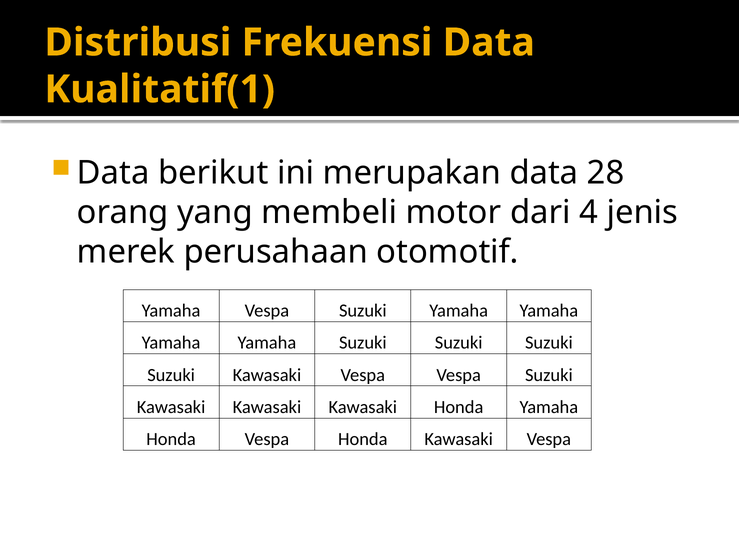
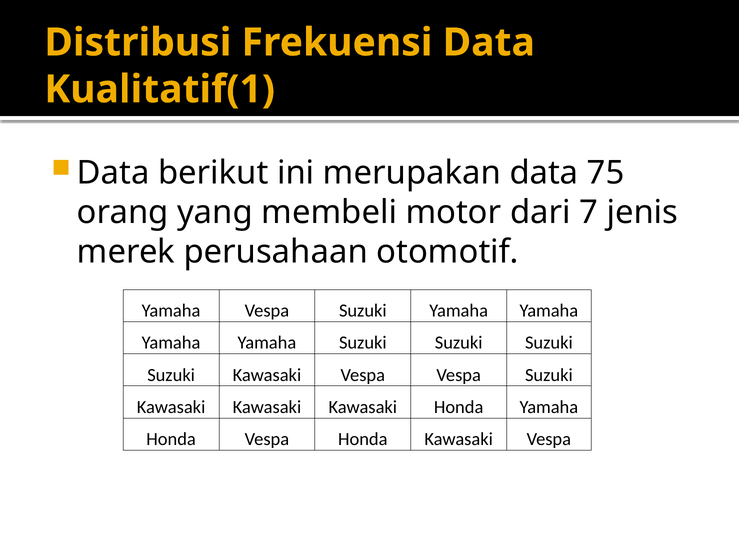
28: 28 -> 75
4: 4 -> 7
